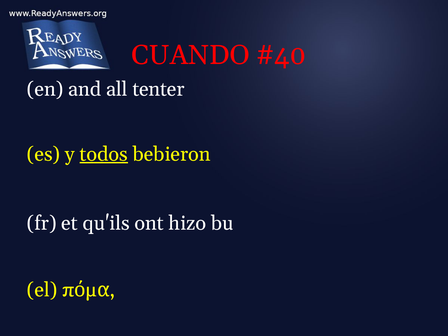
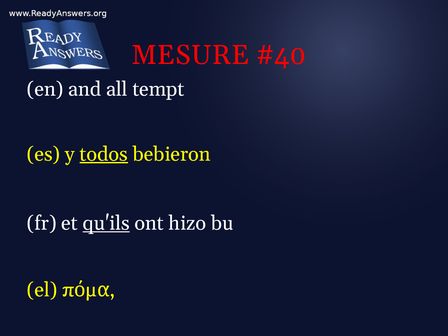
CUANDO: CUANDO -> MESURE
tenter: tenter -> tempt
qu'ils underline: none -> present
